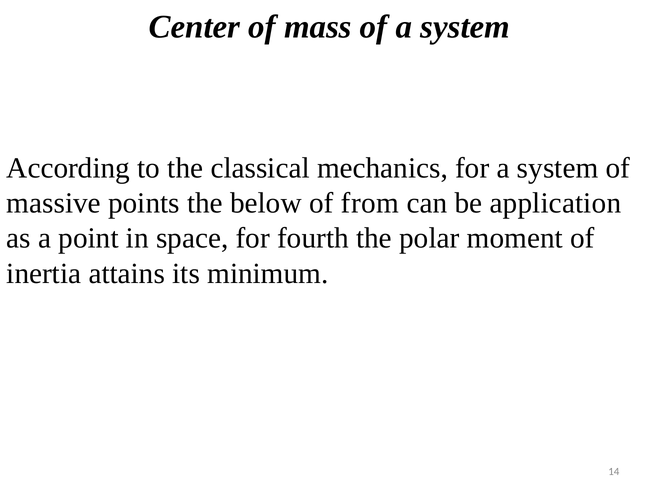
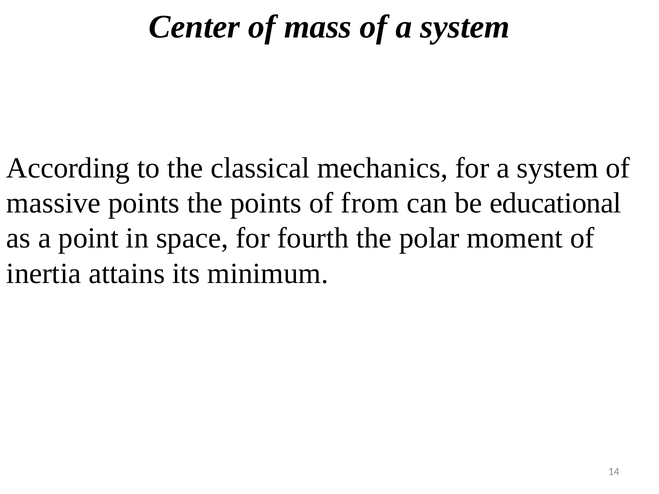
the below: below -> points
application: application -> educational
